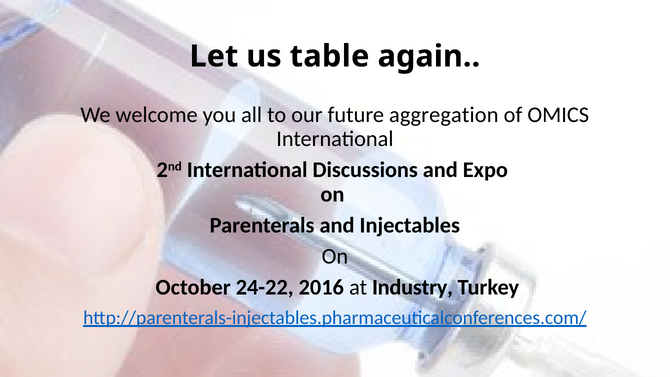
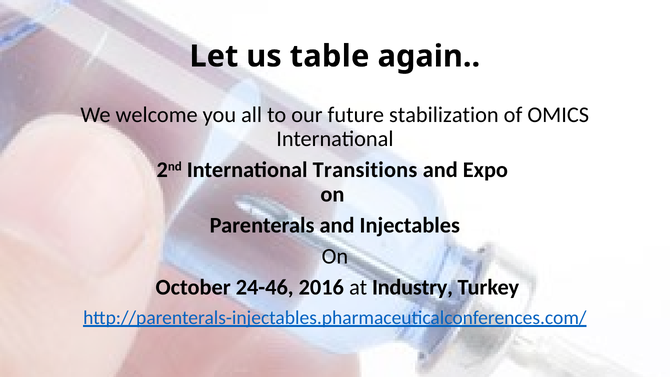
aggregation: aggregation -> stabilization
Discussions: Discussions -> Transitions
24-22: 24-22 -> 24-46
